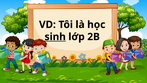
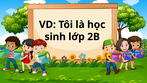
sinh underline: present -> none
